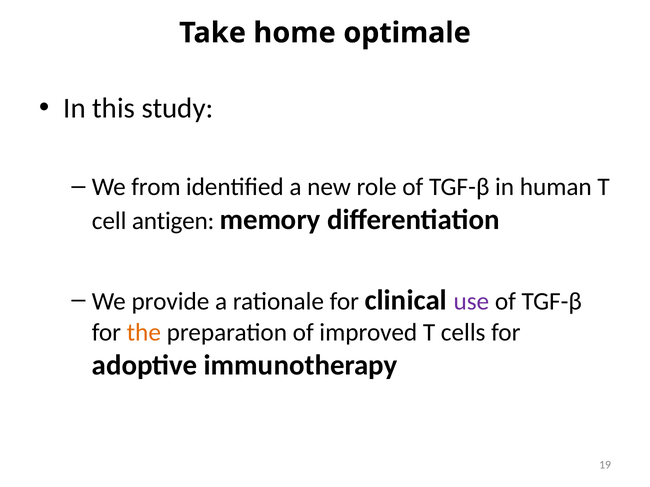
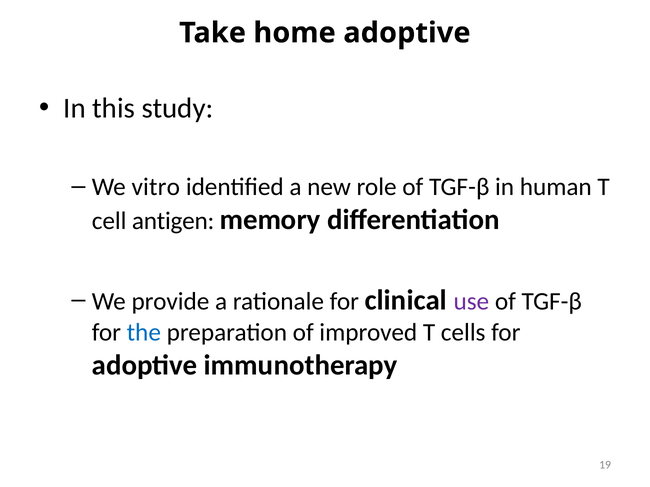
home optimale: optimale -> adoptive
from: from -> vitro
the colour: orange -> blue
